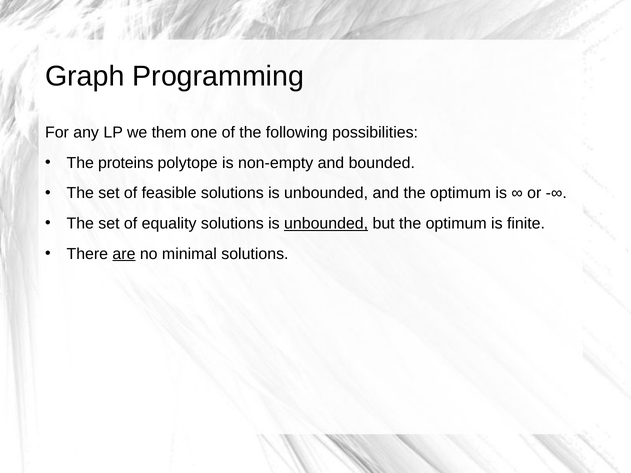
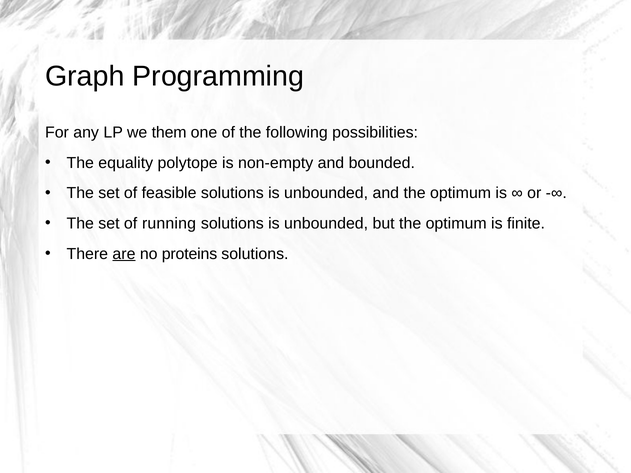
proteins: proteins -> equality
equality: equality -> running
unbounded at (326, 224) underline: present -> none
minimal: minimal -> proteins
